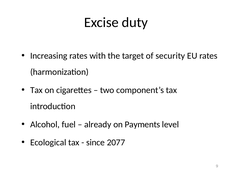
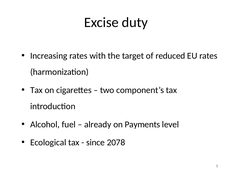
security: security -> reduced
2077: 2077 -> 2078
